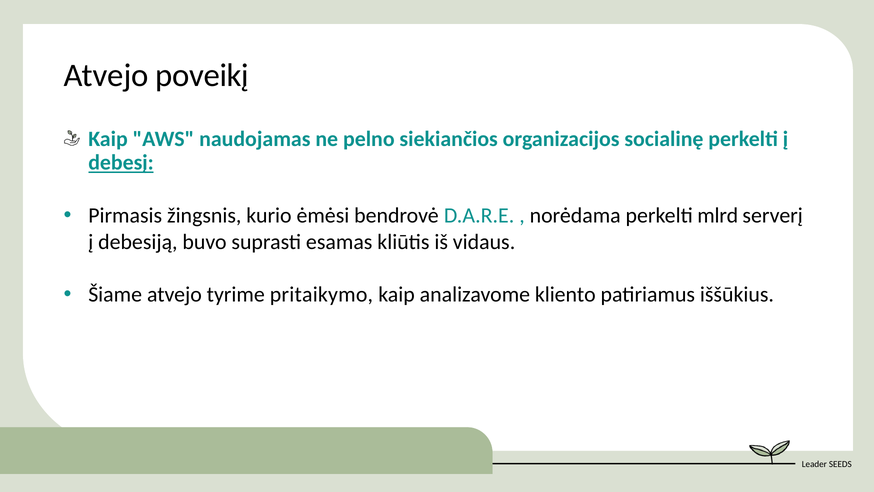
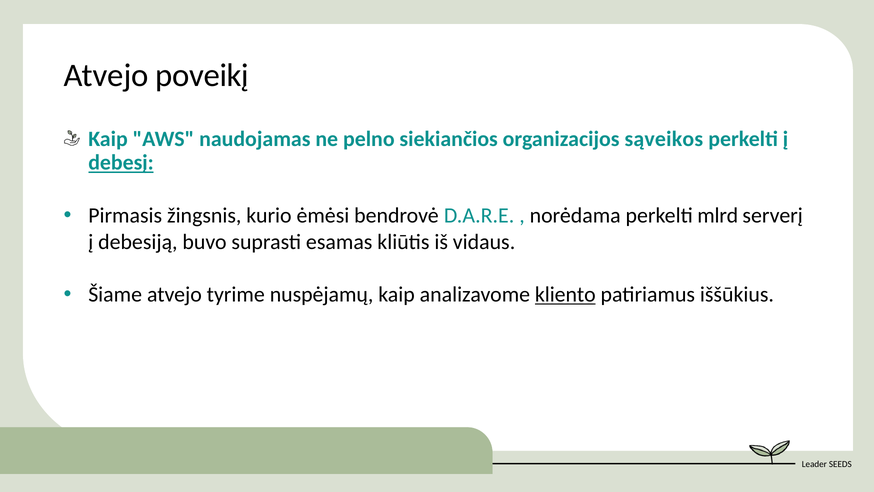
socialinę: socialinę -> sąveikos
pritaikymo: pritaikymo -> nuspėjamų
kliento underline: none -> present
